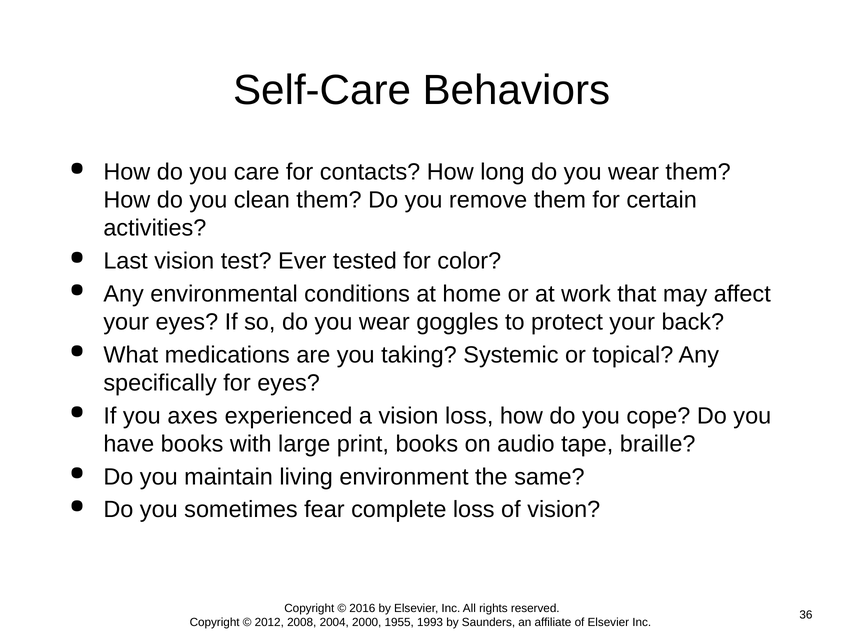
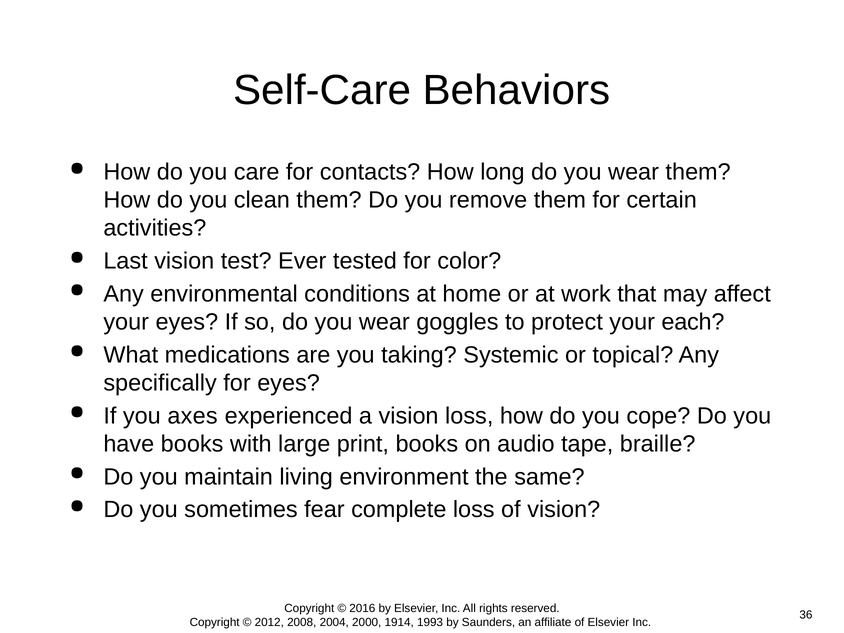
back: back -> each
1955: 1955 -> 1914
